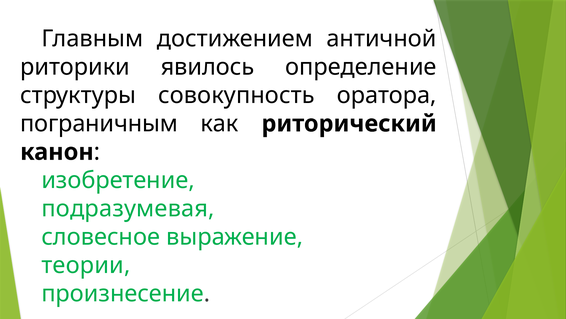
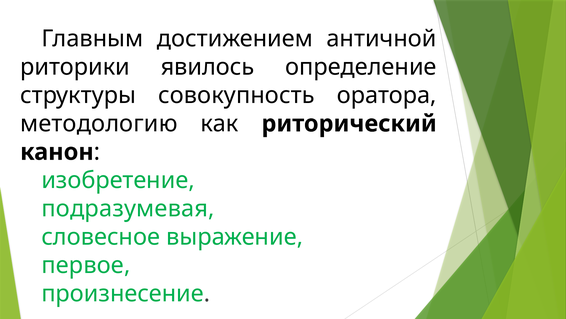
пограничным: пограничным -> методологию
теории: теории -> первое
